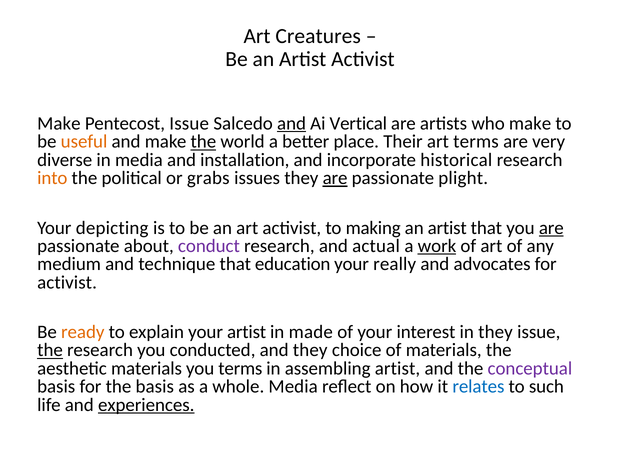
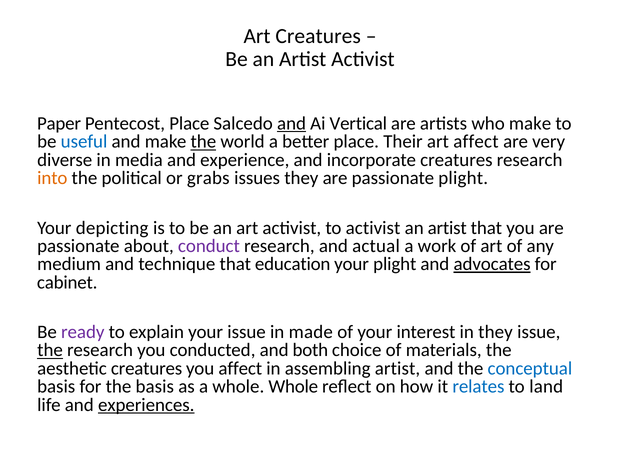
Make at (59, 124): Make -> Paper
Pentecost Issue: Issue -> Place
useful colour: orange -> blue
art terms: terms -> affect
installation: installation -> experience
incorporate historical: historical -> creatures
are at (335, 178) underline: present -> none
to making: making -> activist
are at (551, 228) underline: present -> none
work underline: present -> none
your really: really -> plight
advocates underline: none -> present
activist at (67, 282): activist -> cabinet
ready colour: orange -> purple
your artist: artist -> issue
and they: they -> both
aesthetic materials: materials -> creatures
you terms: terms -> affect
conceptual colour: purple -> blue
whole Media: Media -> Whole
such: such -> land
